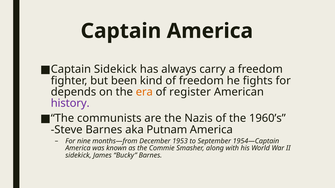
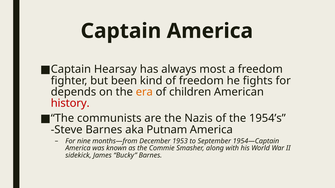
Captain Sidekick: Sidekick -> Hearsay
carry: carry -> most
register: register -> children
history colour: purple -> red
1960’s: 1960’s -> 1954’s
